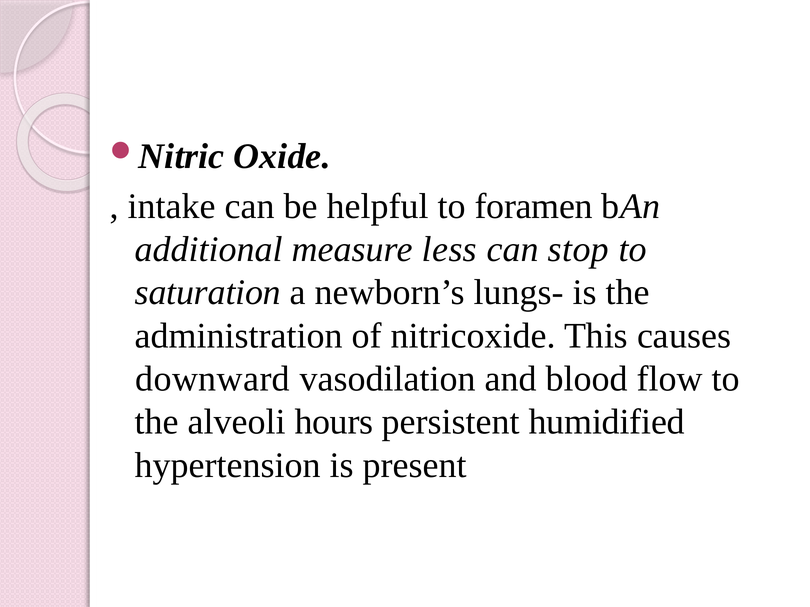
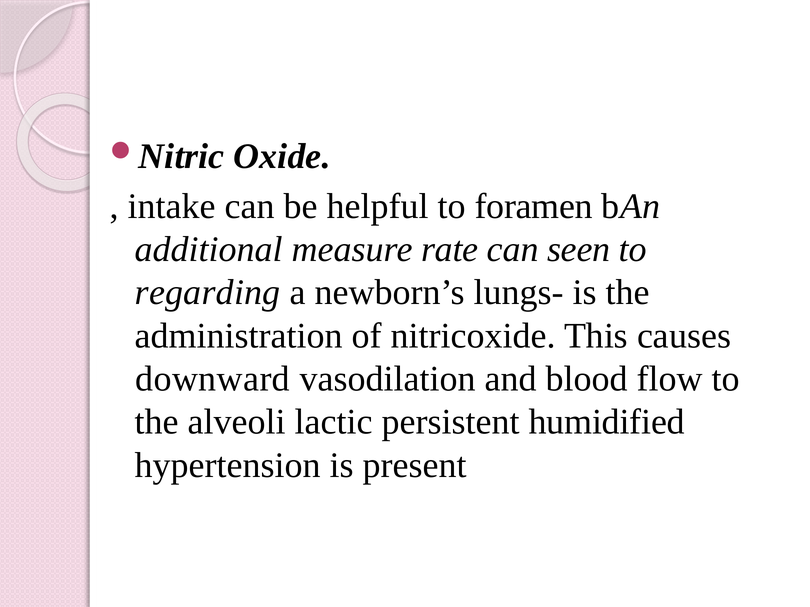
less: less -> rate
stop: stop -> seen
saturation: saturation -> regarding
hours: hours -> lactic
